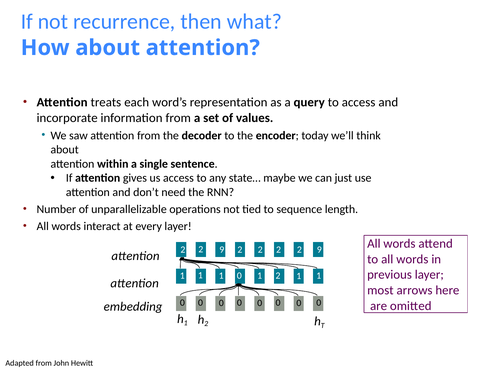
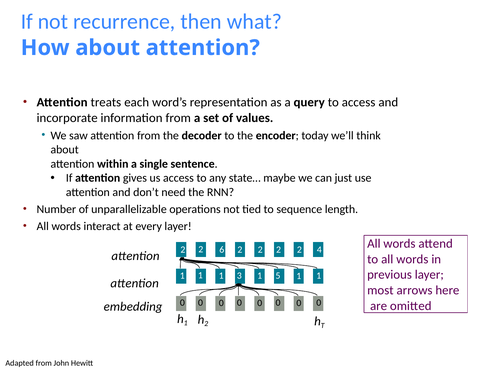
9 at (222, 250): 9 -> 6
9 at (319, 249): 9 -> 4
1 1 1 0: 0 -> 3
1 2: 2 -> 5
